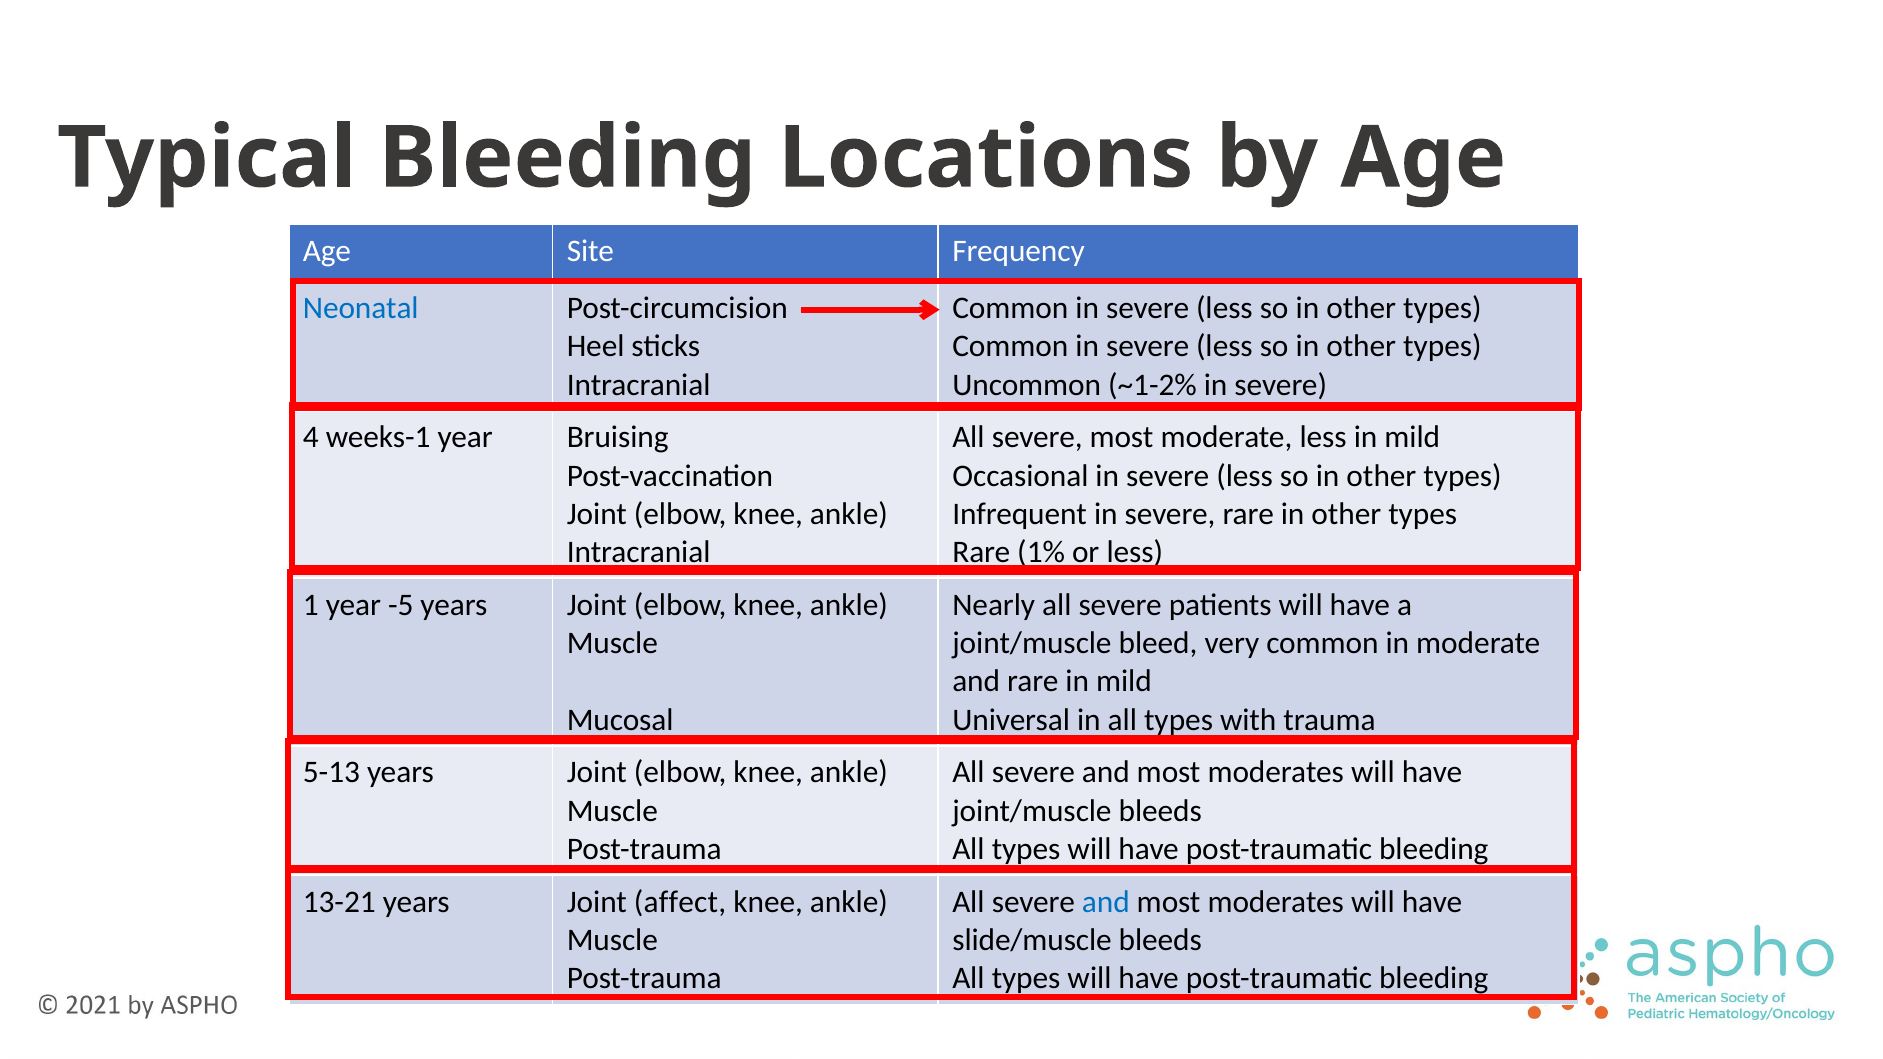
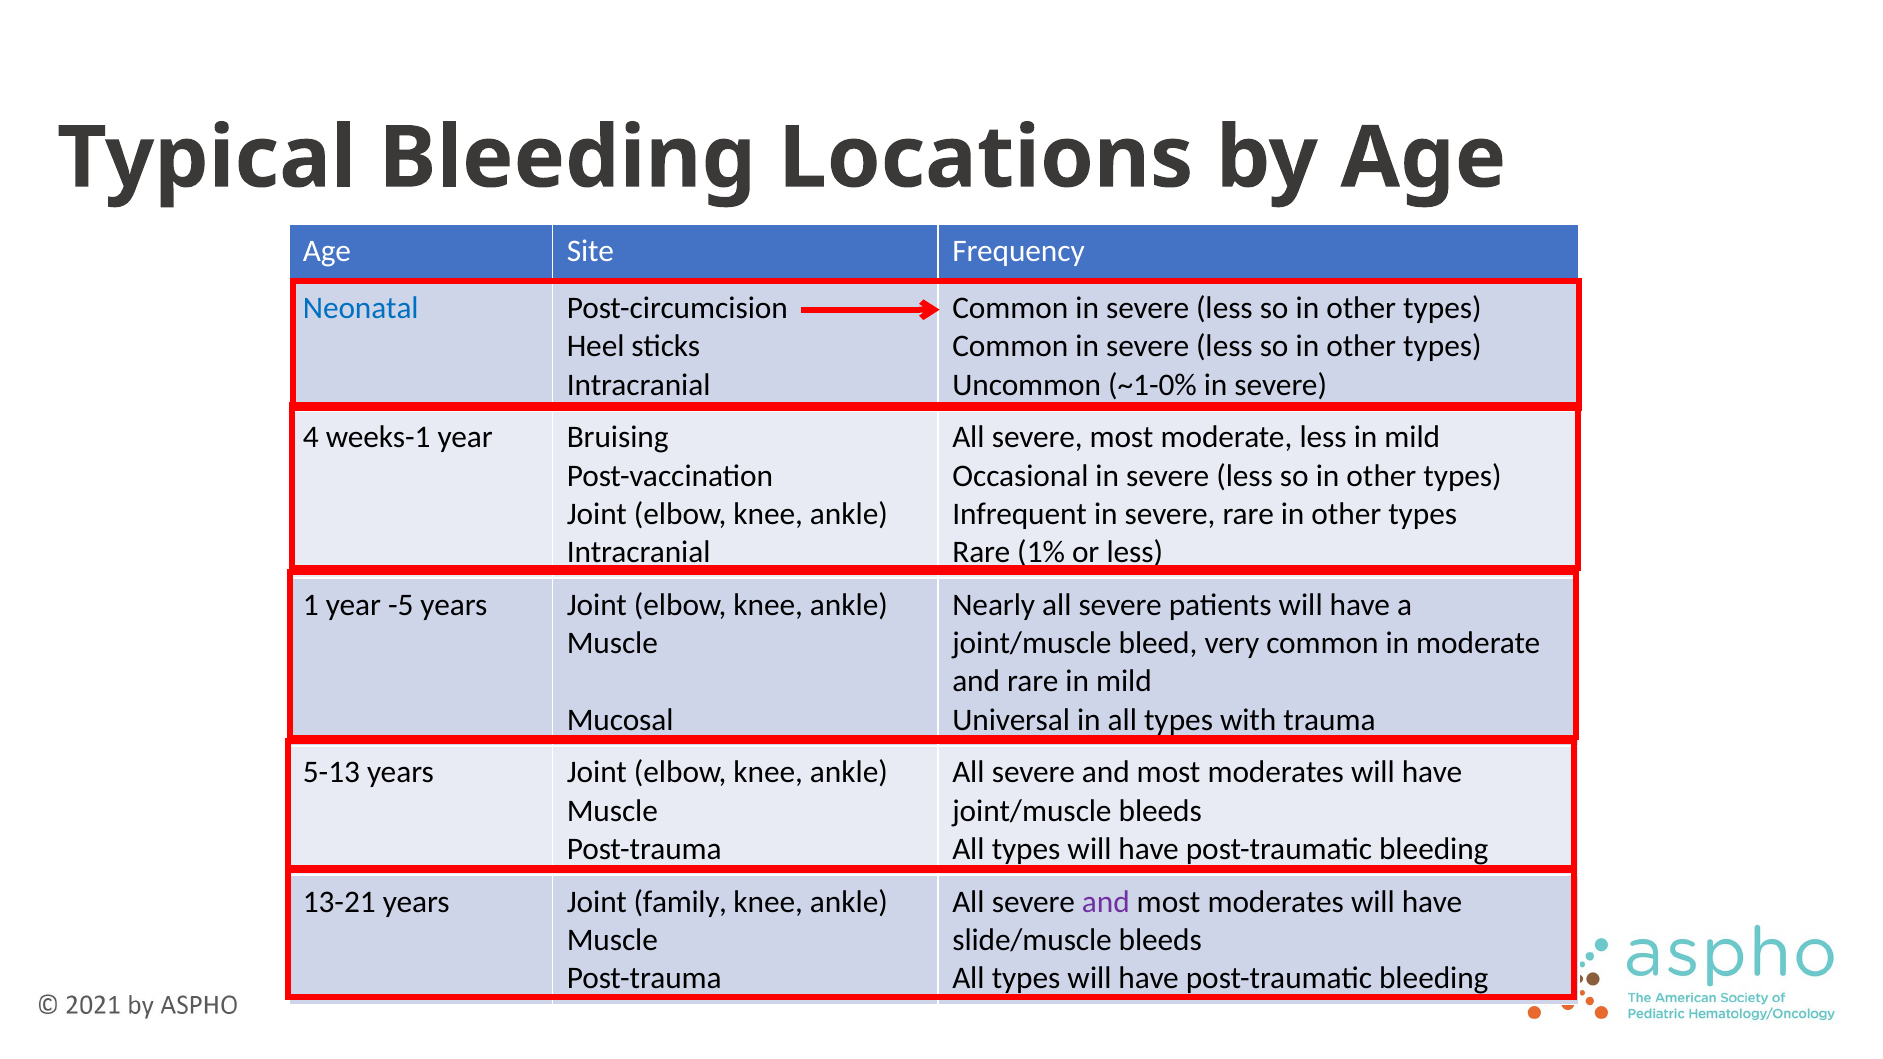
~1-2%: ~1-2% -> ~1-0%
affect: affect -> family
and at (1106, 902) colour: blue -> purple
